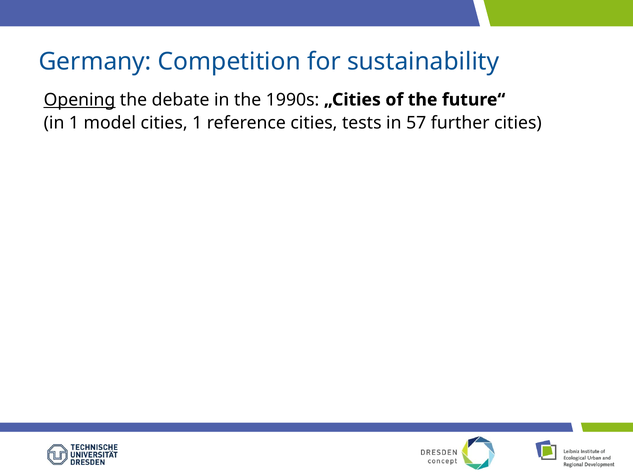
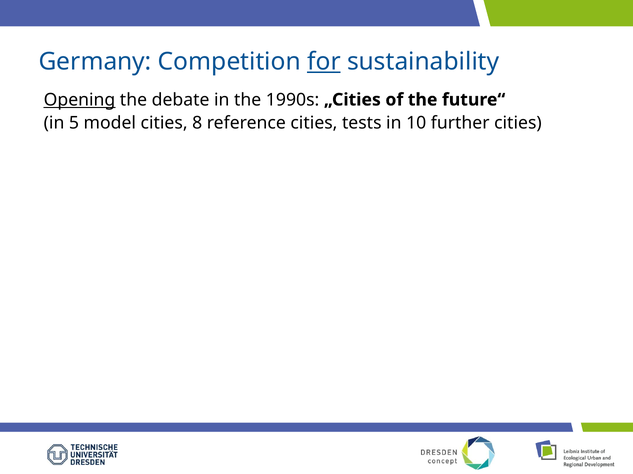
for underline: none -> present
in 1: 1 -> 5
cities 1: 1 -> 8
57: 57 -> 10
